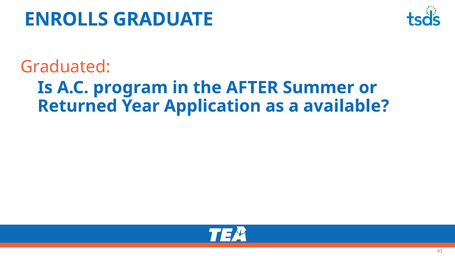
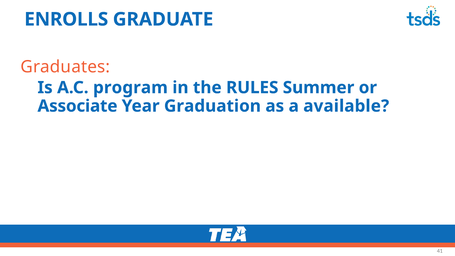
Graduated: Graduated -> Graduates
AFTER: AFTER -> RULES
Returned: Returned -> Associate
Application: Application -> Graduation
